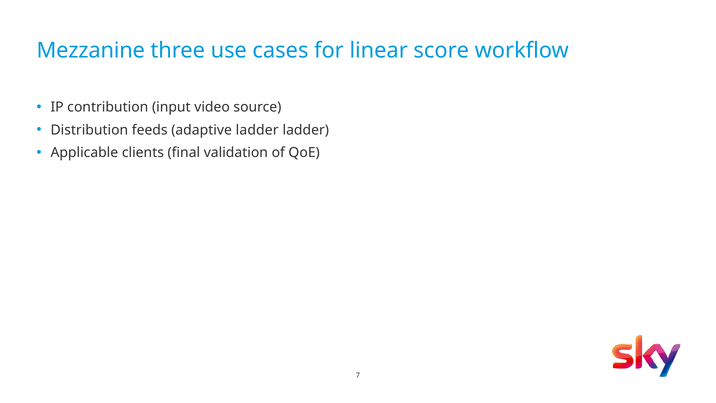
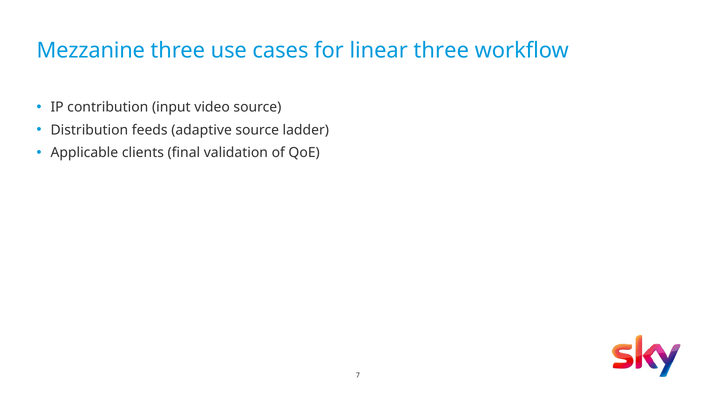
linear score: score -> three
adaptive ladder: ladder -> source
